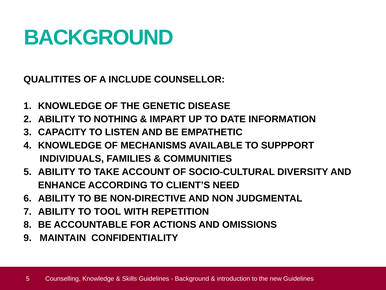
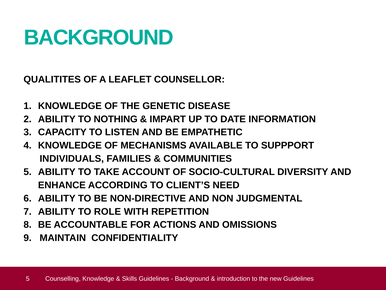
INCLUDE: INCLUDE -> LEAFLET
TOOL: TOOL -> ROLE
